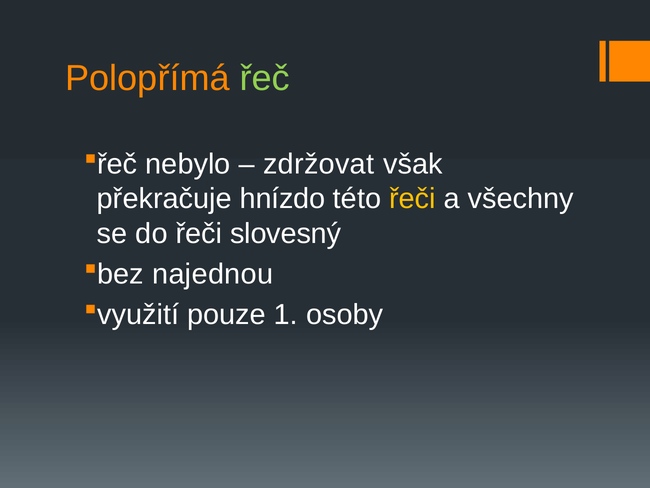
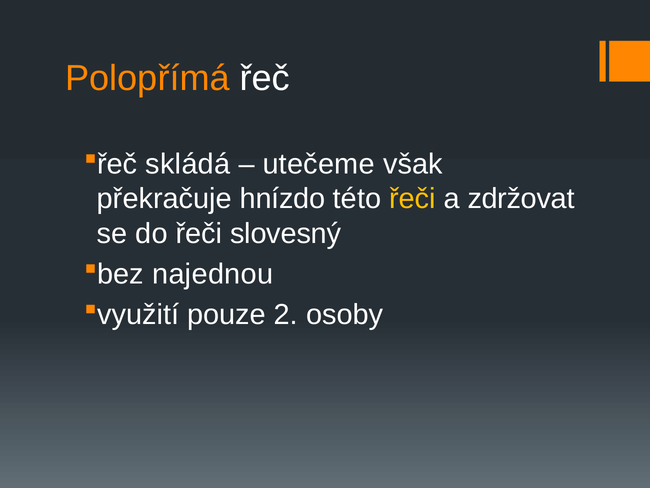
řeč colour: light green -> white
nebylo: nebylo -> skládá
zdržovat: zdržovat -> utečeme
všechny: všechny -> zdržovat
1: 1 -> 2
